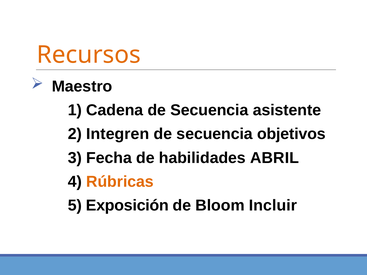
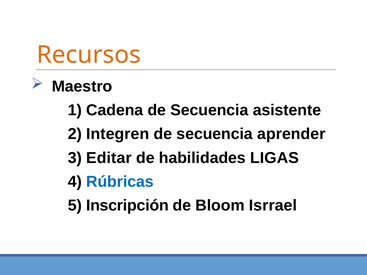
objetivos: objetivos -> aprender
Fecha: Fecha -> Editar
ABRIL: ABRIL -> LIGAS
Rúbricas colour: orange -> blue
Exposición: Exposición -> Inscripción
Incluir: Incluir -> Isrrael
